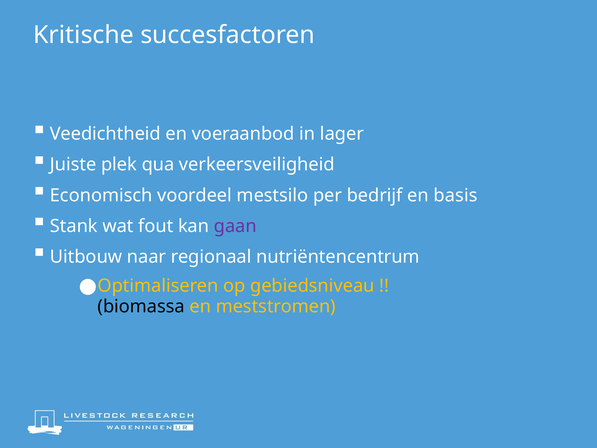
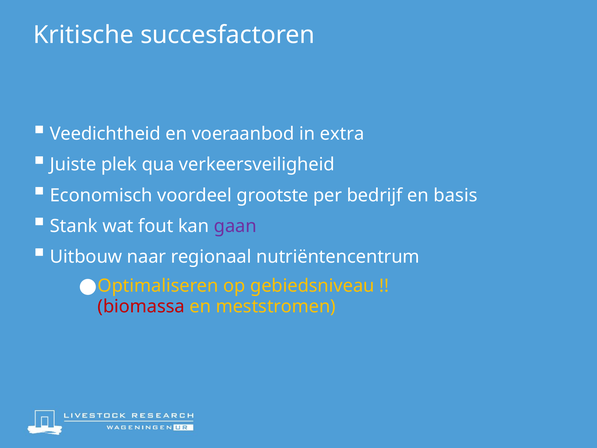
lager: lager -> extra
mestsilo: mestsilo -> grootste
biomassa colour: black -> red
